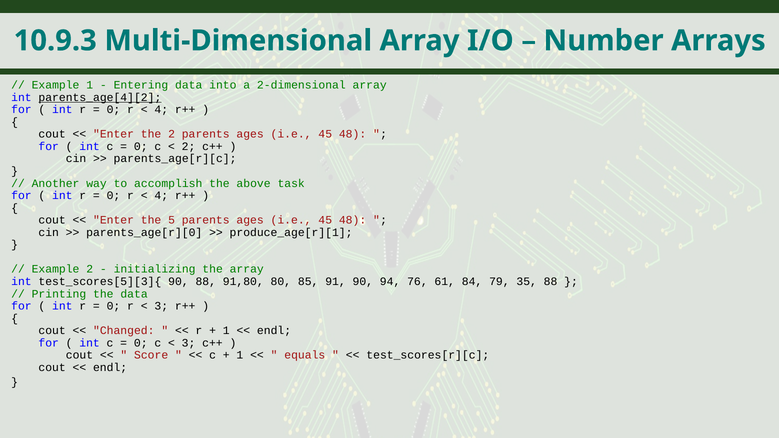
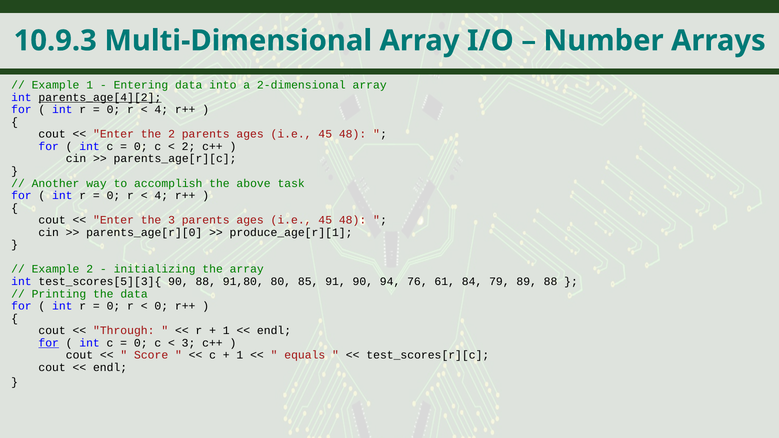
the 5: 5 -> 3
35: 35 -> 89
3 at (161, 306): 3 -> 0
Changed: Changed -> Through
for at (49, 343) underline: none -> present
